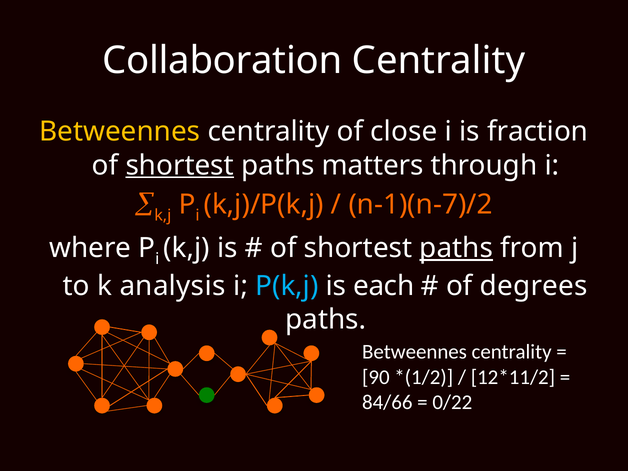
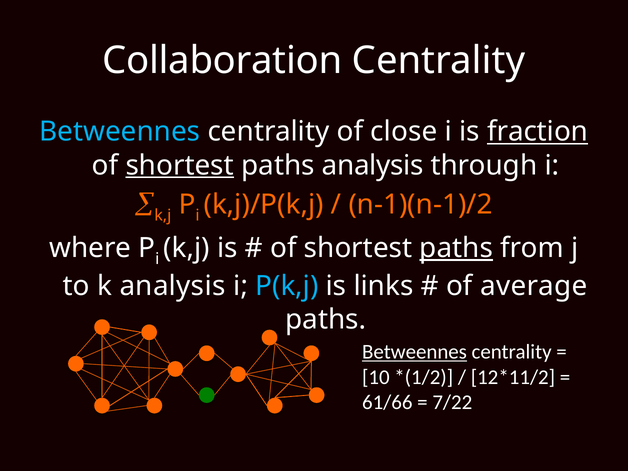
Betweennes at (120, 132) colour: yellow -> light blue
fraction underline: none -> present
paths matters: matters -> analysis
n-1)(n-7)/2: n-1)(n-7)/2 -> n-1)(n-1)/2
each: each -> links
degrees: degrees -> average
Betweennes at (414, 352) underline: none -> present
90: 90 -> 10
84/66: 84/66 -> 61/66
0/22: 0/22 -> 7/22
